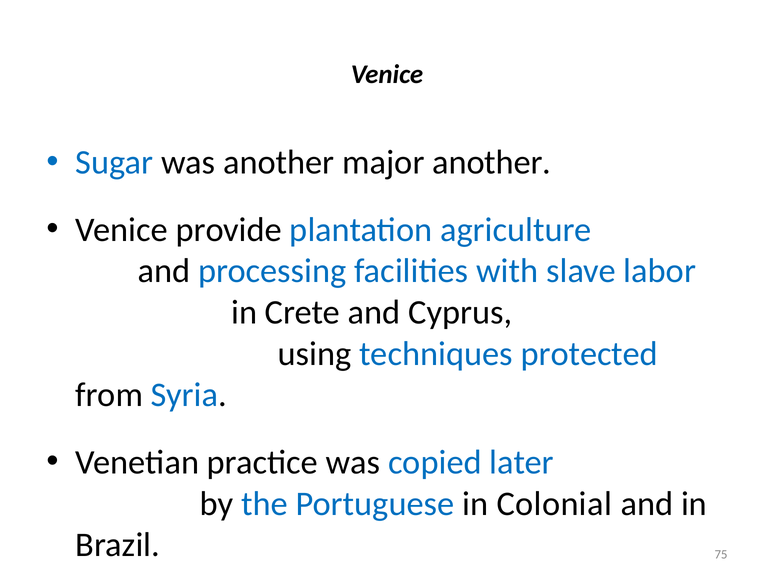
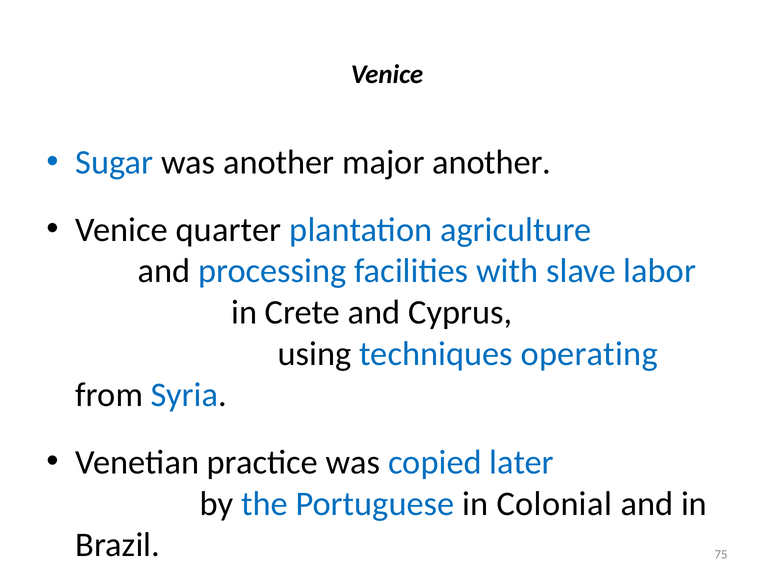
provide: provide -> quarter
protected: protected -> operating
